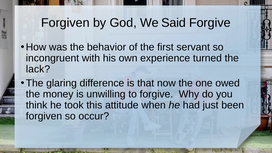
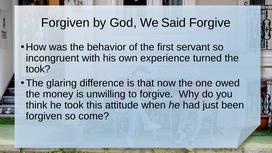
lack at (38, 69): lack -> took
occur: occur -> come
